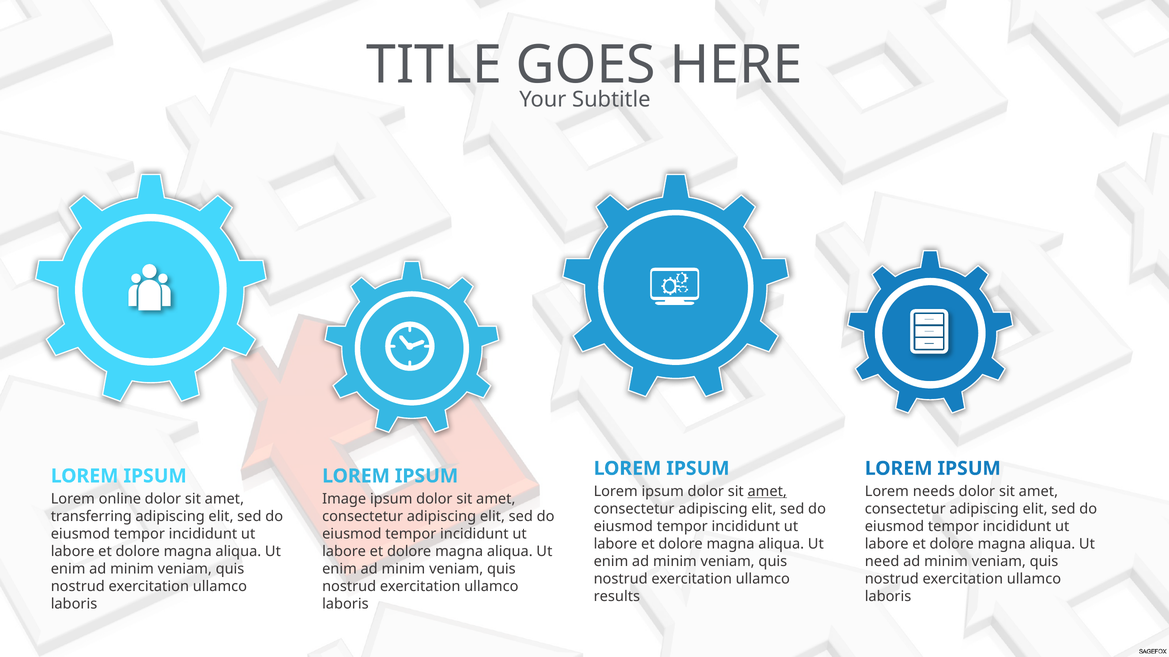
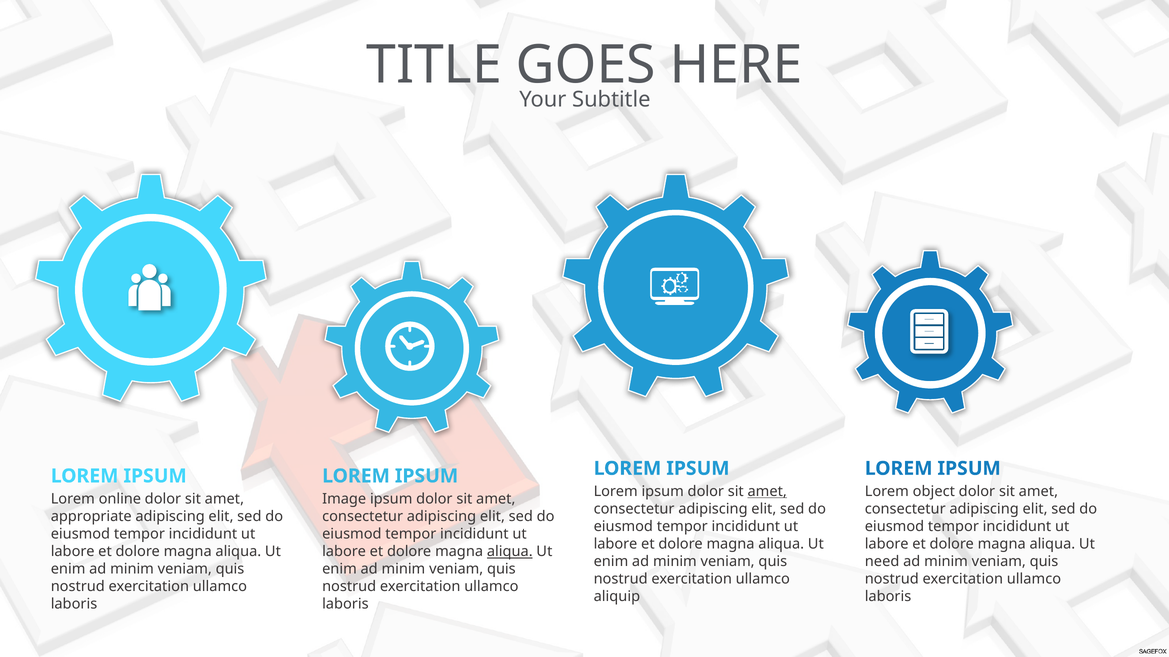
needs: needs -> object
transferring: transferring -> appropriate
aliqua at (510, 552) underline: none -> present
results: results -> aliquip
